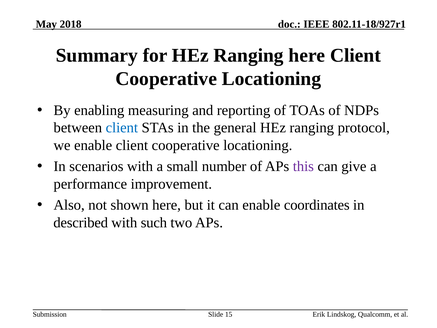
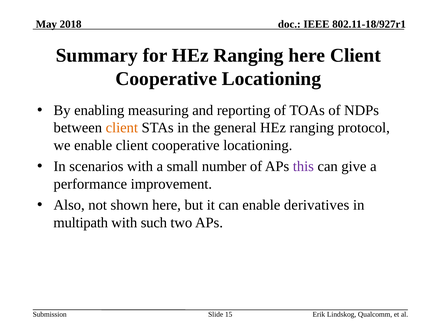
client at (122, 128) colour: blue -> orange
coordinates: coordinates -> derivatives
described: described -> multipath
